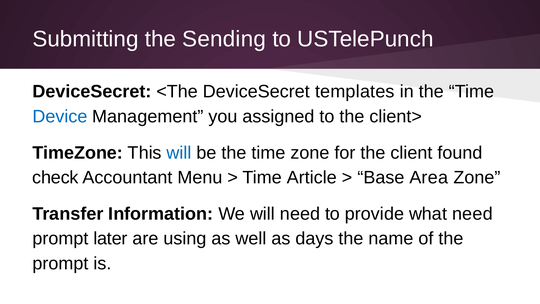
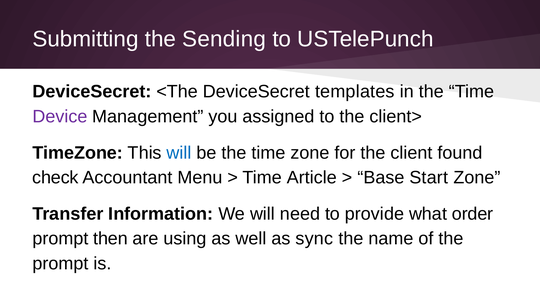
Device colour: blue -> purple
Area: Area -> Start
what need: need -> order
later: later -> then
days: days -> sync
